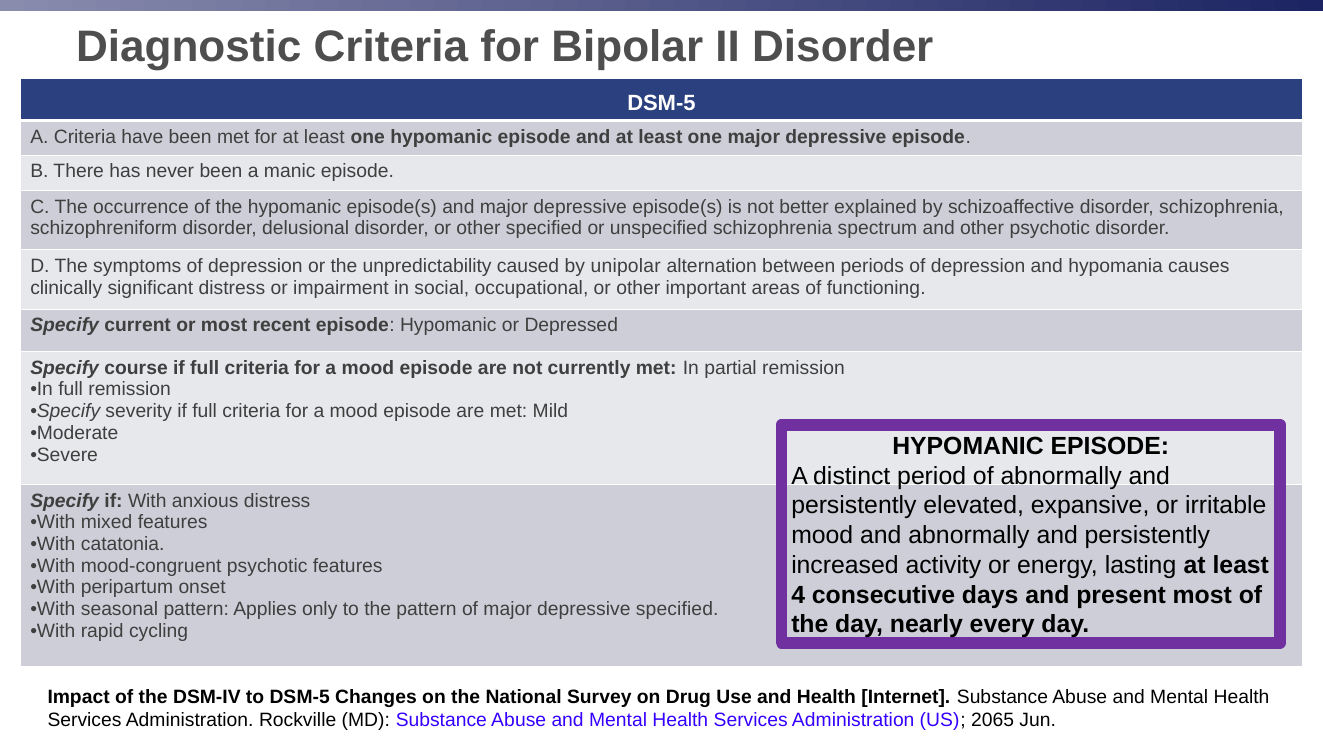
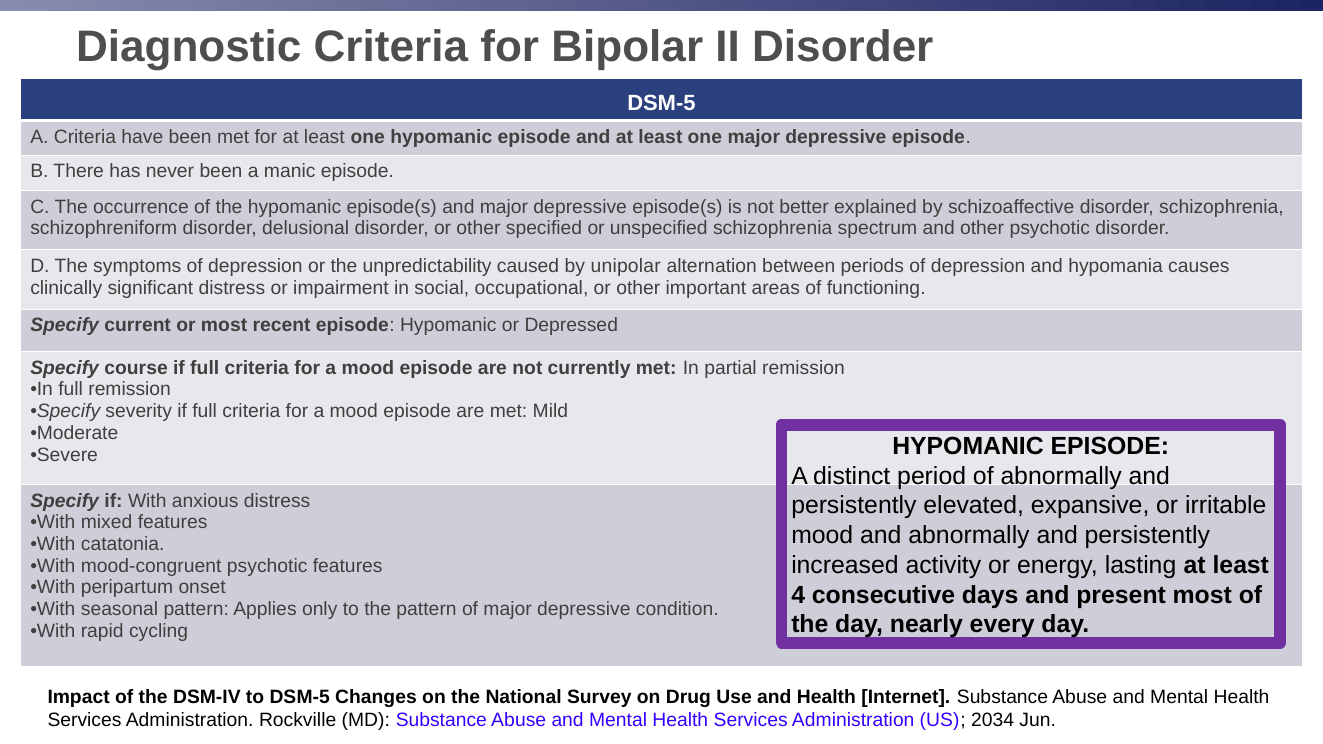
depressive specified: specified -> condition
2065: 2065 -> 2034
